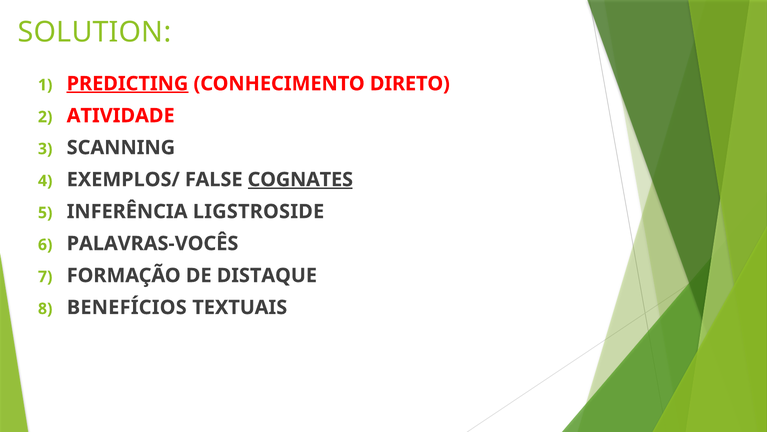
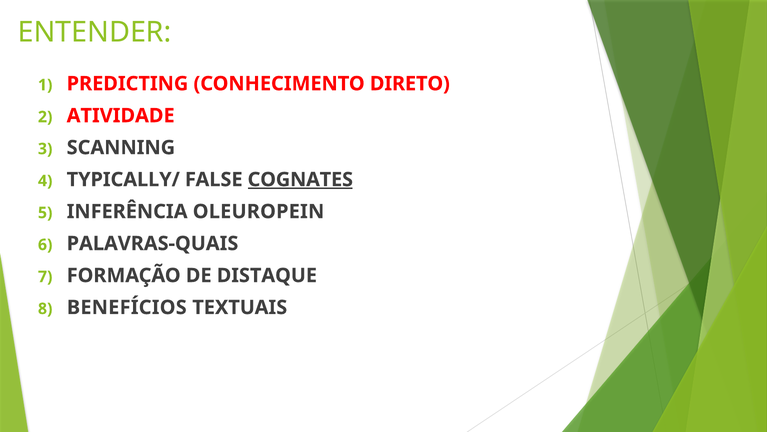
SOLUTION: SOLUTION -> ENTENDER
PREDICTING underline: present -> none
EXEMPLOS/: EXEMPLOS/ -> TYPICALLY/
LIGSTROSIDE: LIGSTROSIDE -> OLEUROPEIN
PALAVRAS-VOCÊS: PALAVRAS-VOCÊS -> PALAVRAS-QUAIS
